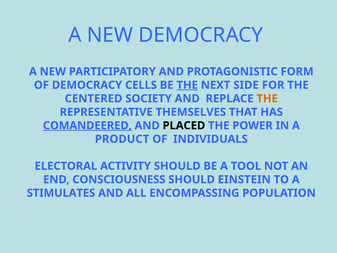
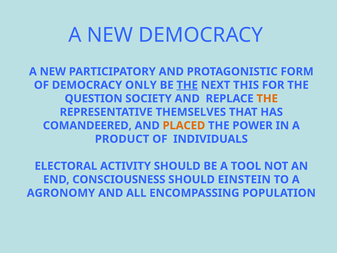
CELLS: CELLS -> ONLY
SIDE: SIDE -> THIS
CENTERED: CENTERED -> QUESTION
COMANDEERED underline: present -> none
PLACED colour: black -> orange
STIMULATES: STIMULATES -> AGRONOMY
